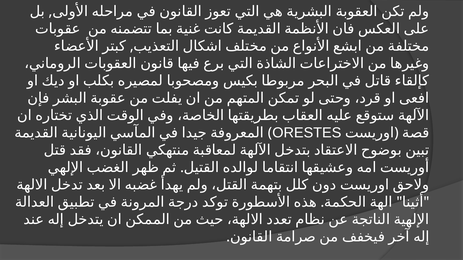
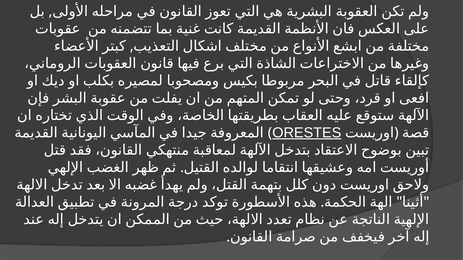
ORESTES underline: none -> present
